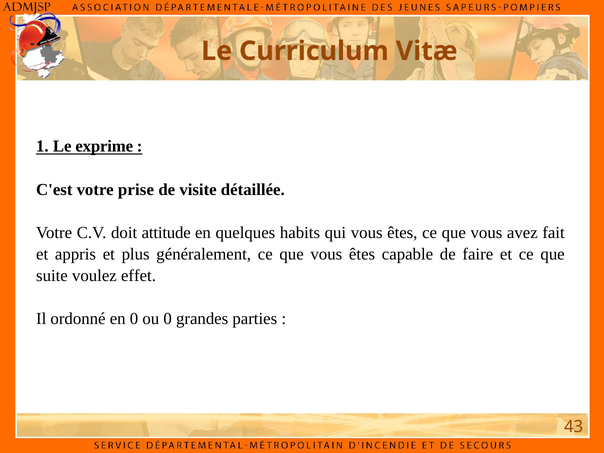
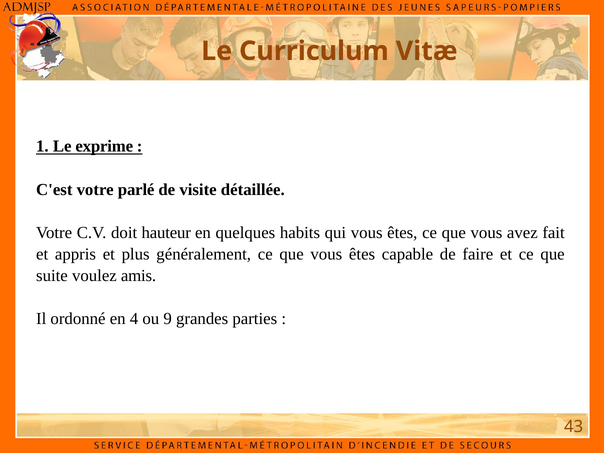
prise: prise -> parlé
attitude: attitude -> hauteur
effet: effet -> amis
en 0: 0 -> 4
ou 0: 0 -> 9
